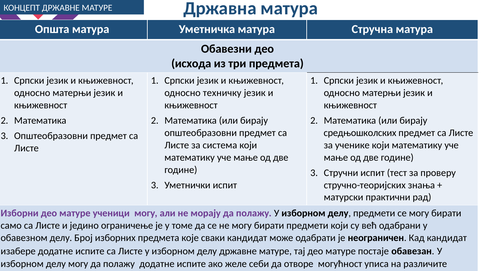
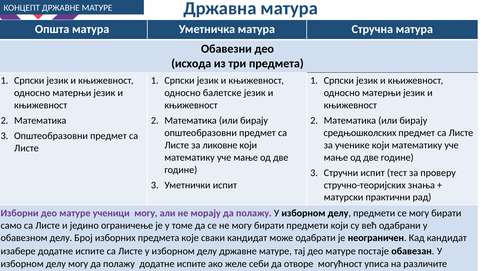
техничку: техничку -> балетске
система: система -> ликовне
